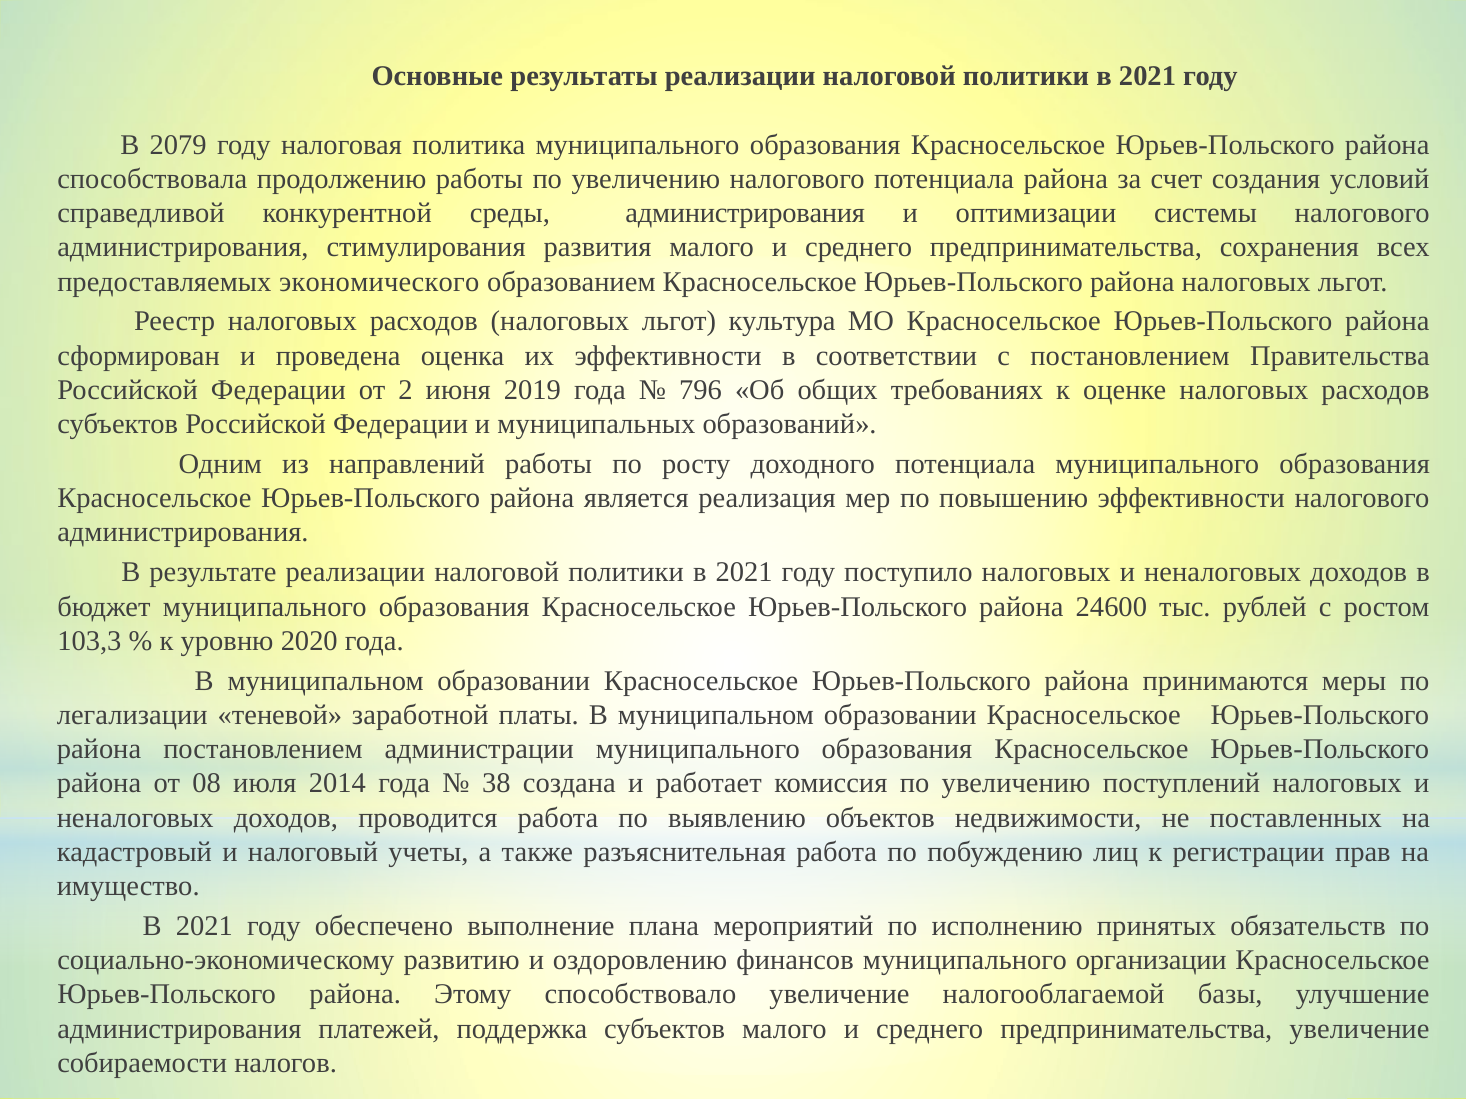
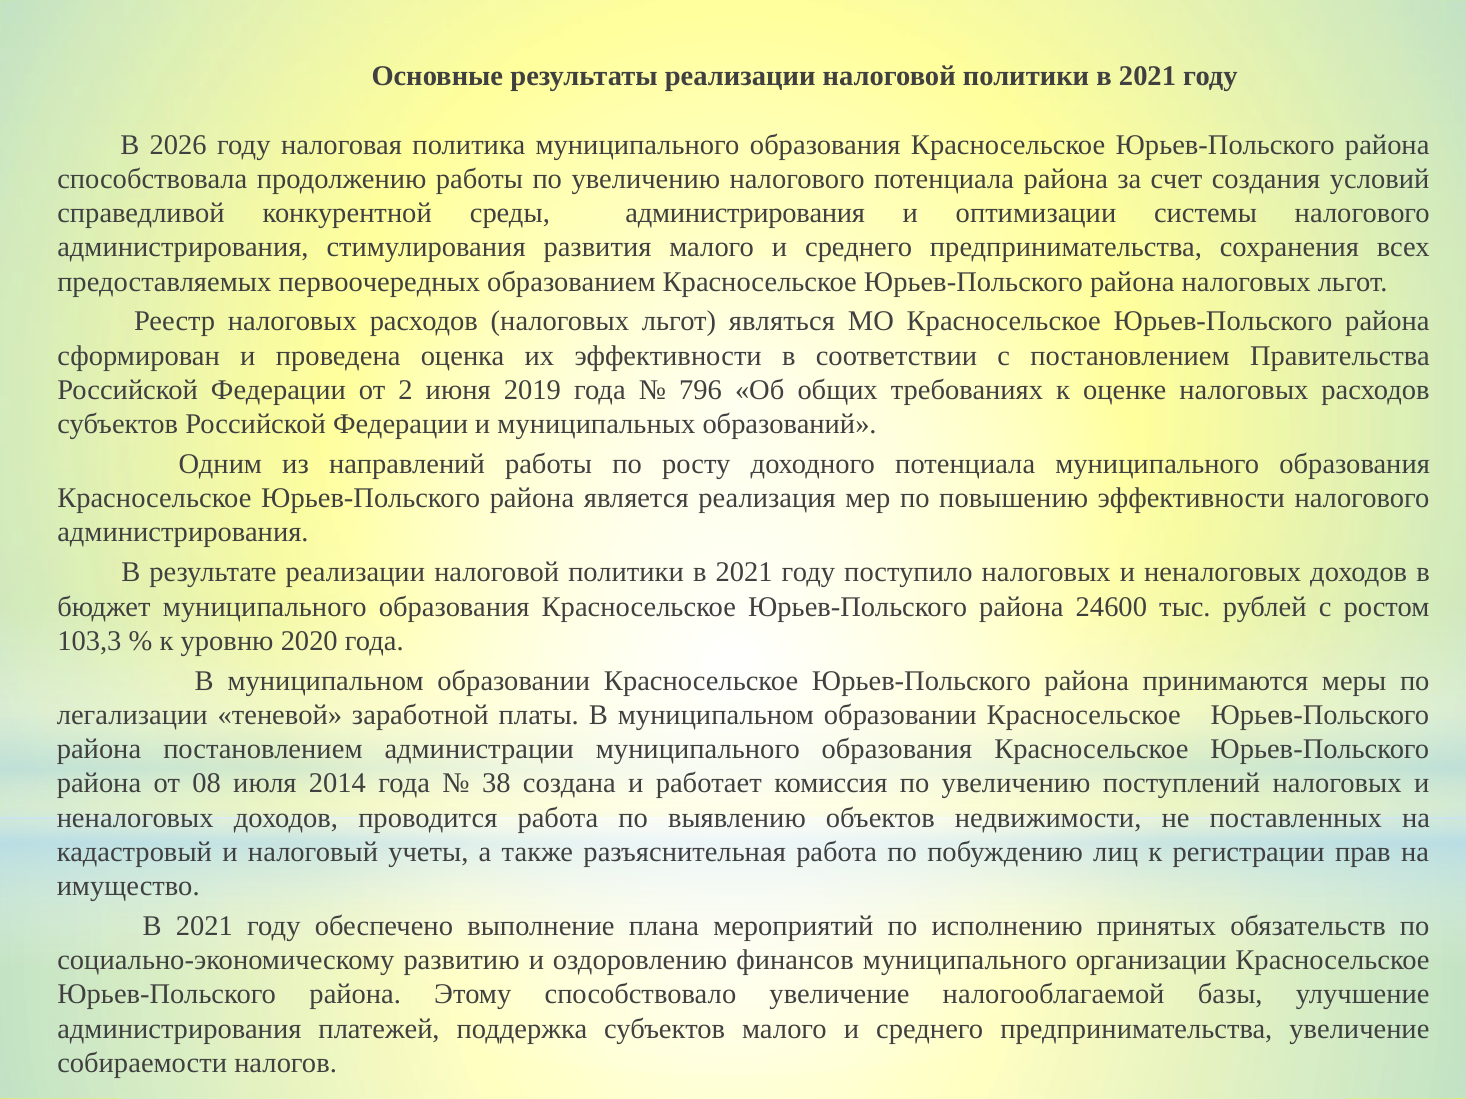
2079: 2079 -> 2026
экономического: экономического -> первоочередных
культура: культура -> являться
